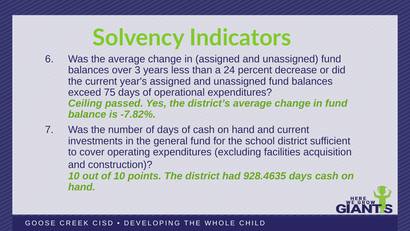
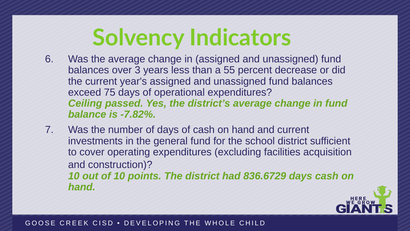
24: 24 -> 55
928.4635: 928.4635 -> 836.6729
